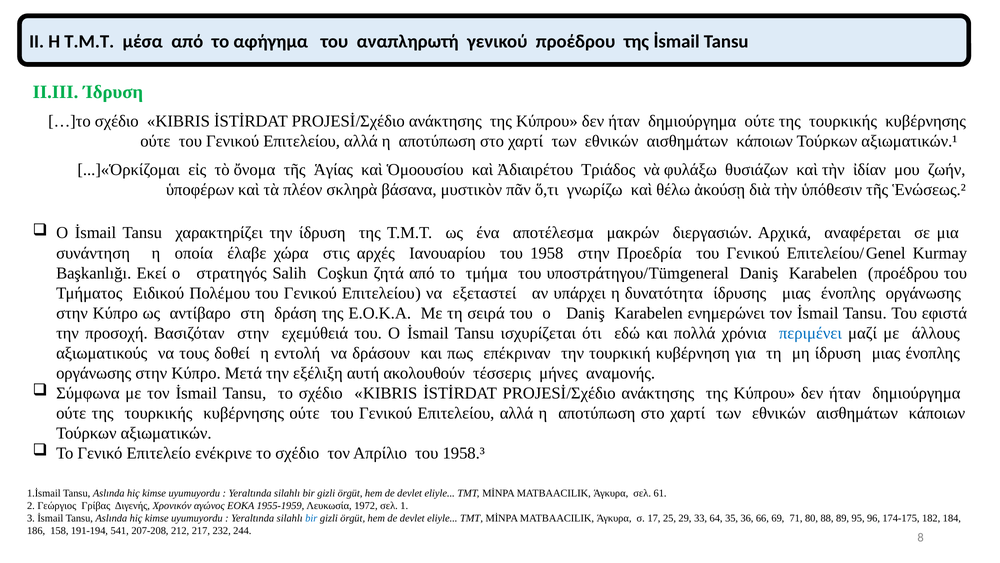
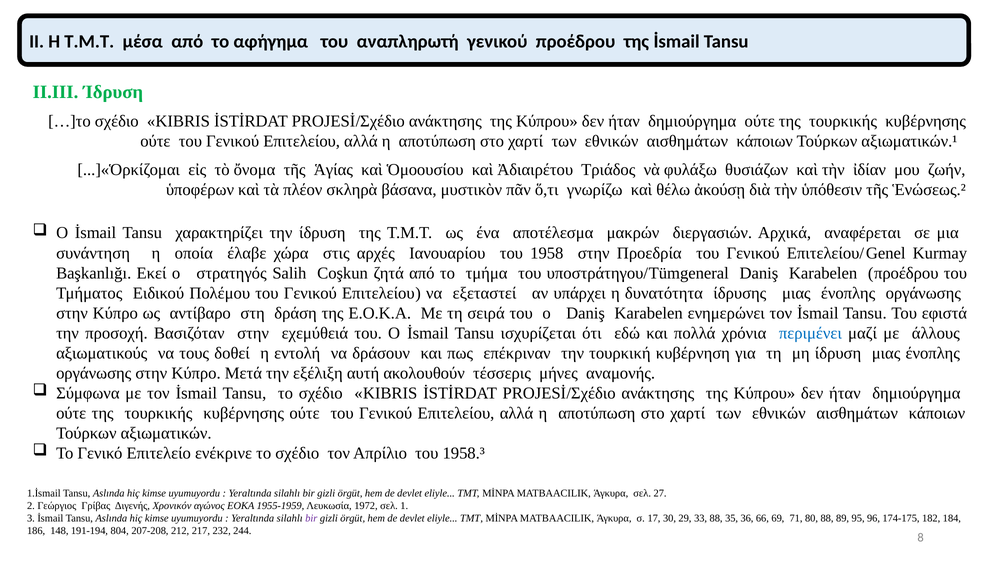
61: 61 -> 27
bir at (311, 518) colour: blue -> purple
25: 25 -> 30
33 64: 64 -> 88
158: 158 -> 148
541: 541 -> 804
